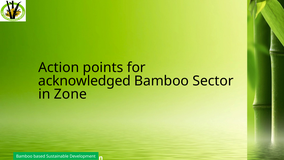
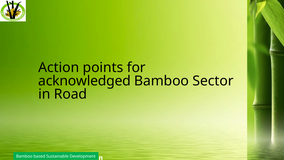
Zone: Zone -> Road
